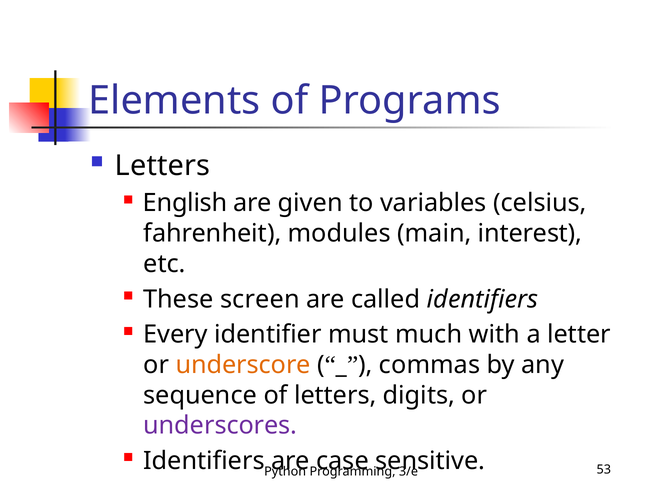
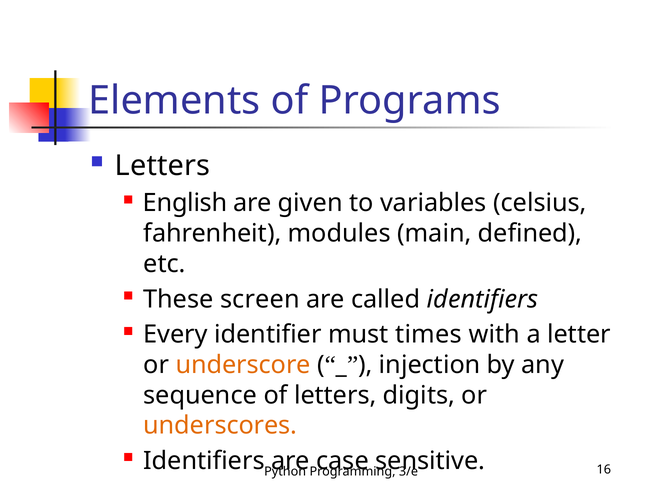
interest: interest -> defined
much: much -> times
commas: commas -> injection
underscores colour: purple -> orange
53: 53 -> 16
